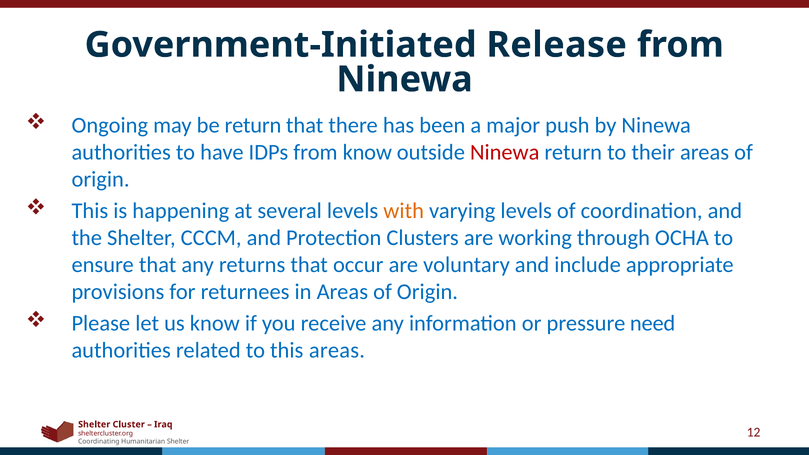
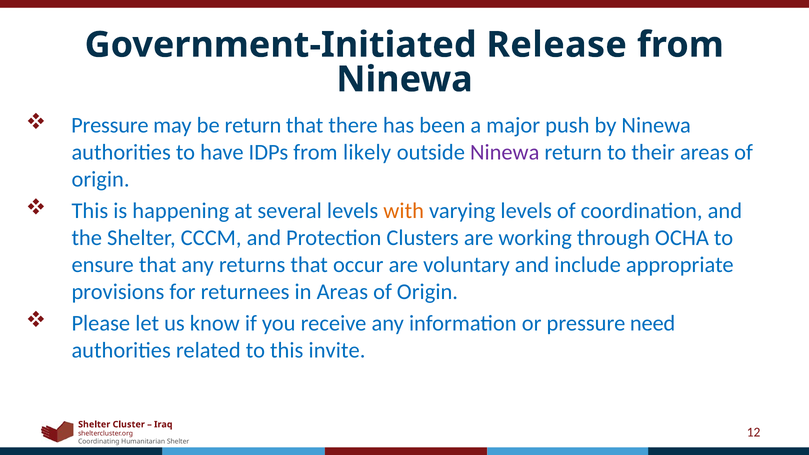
Ongoing at (110, 125): Ongoing -> Pressure
from know: know -> likely
Ninewa at (505, 152) colour: red -> purple
this areas: areas -> invite
